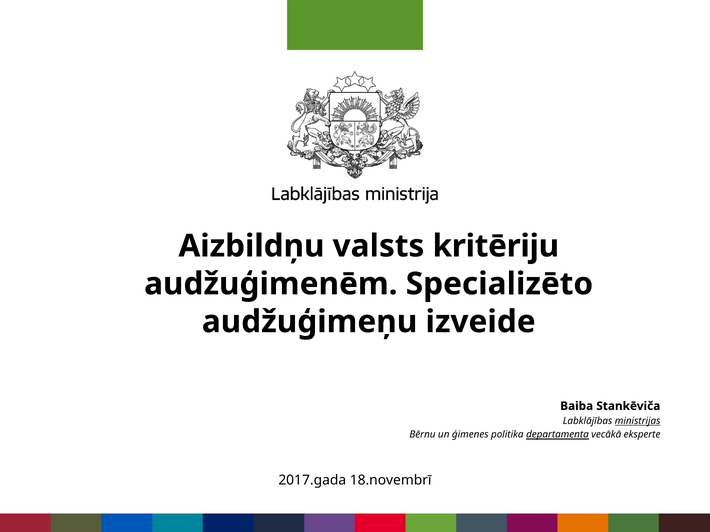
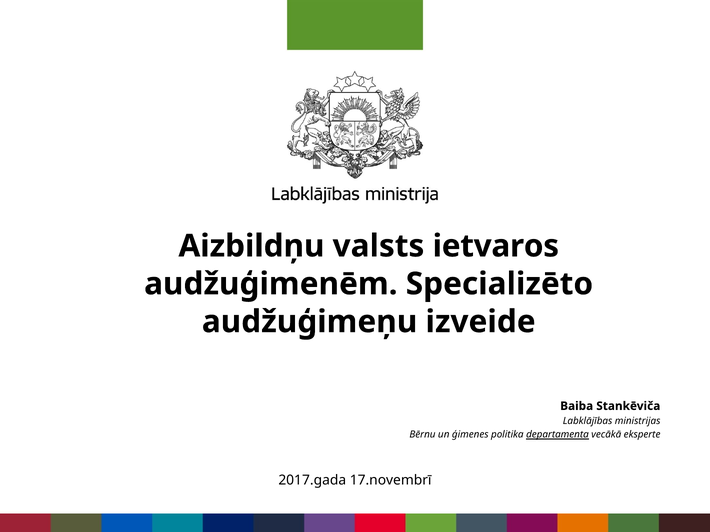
kritēriju: kritēriju -> ietvaros
ministrijas underline: present -> none
18.novembrī: 18.novembrī -> 17.novembrī
